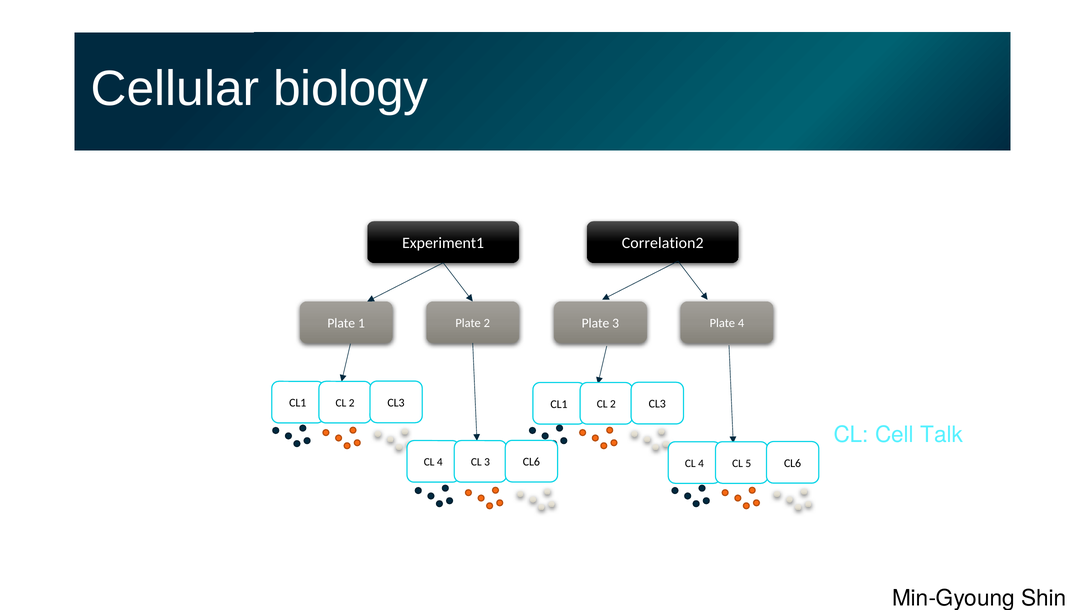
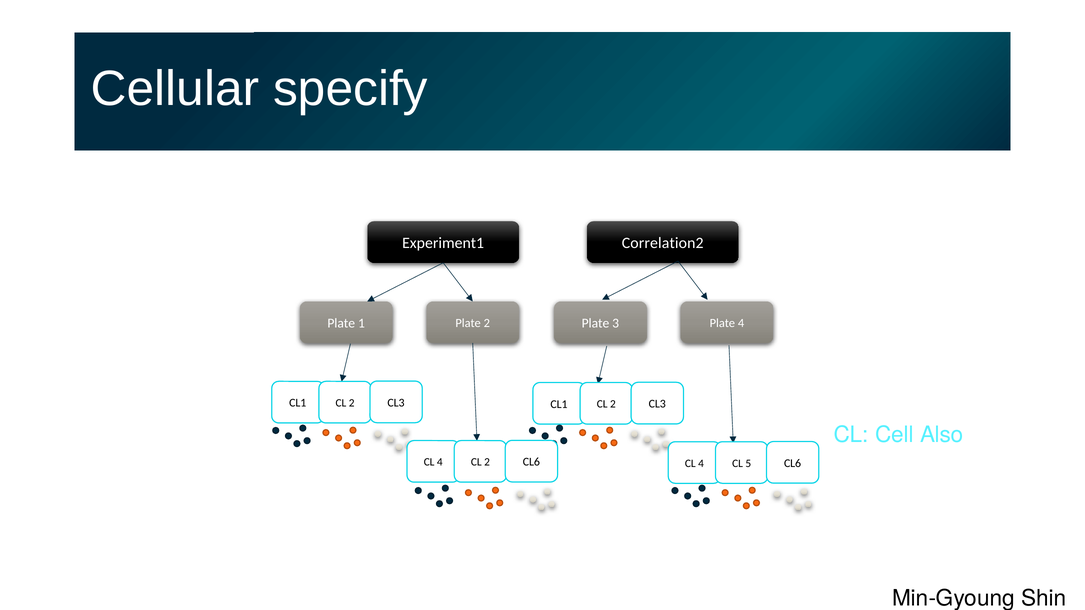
biology: biology -> specify
Talk: Talk -> Also
4 CL 3: 3 -> 2
